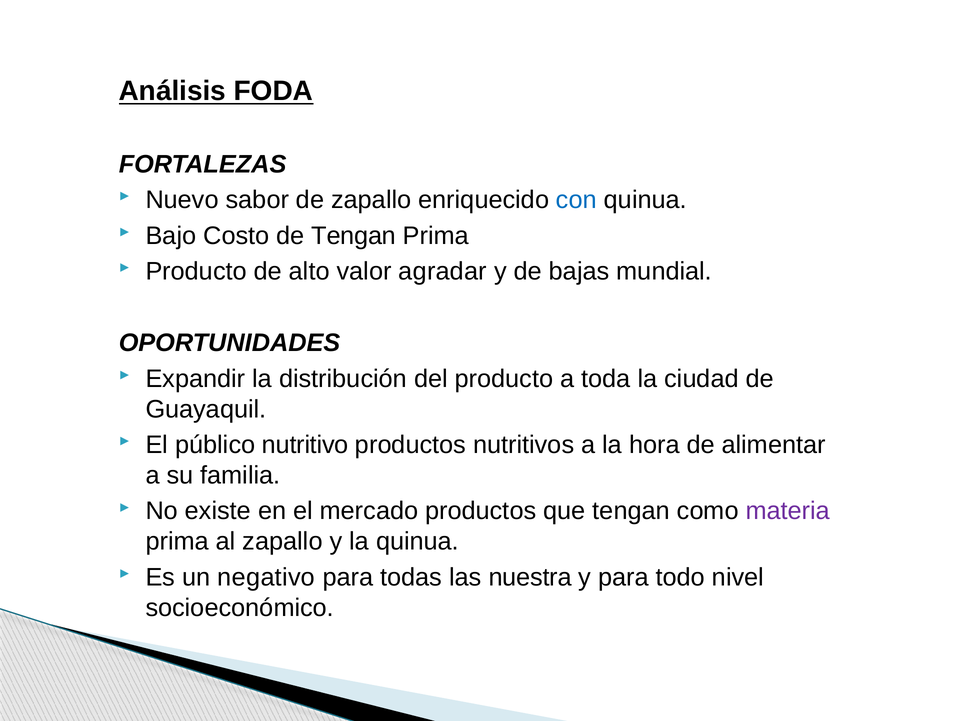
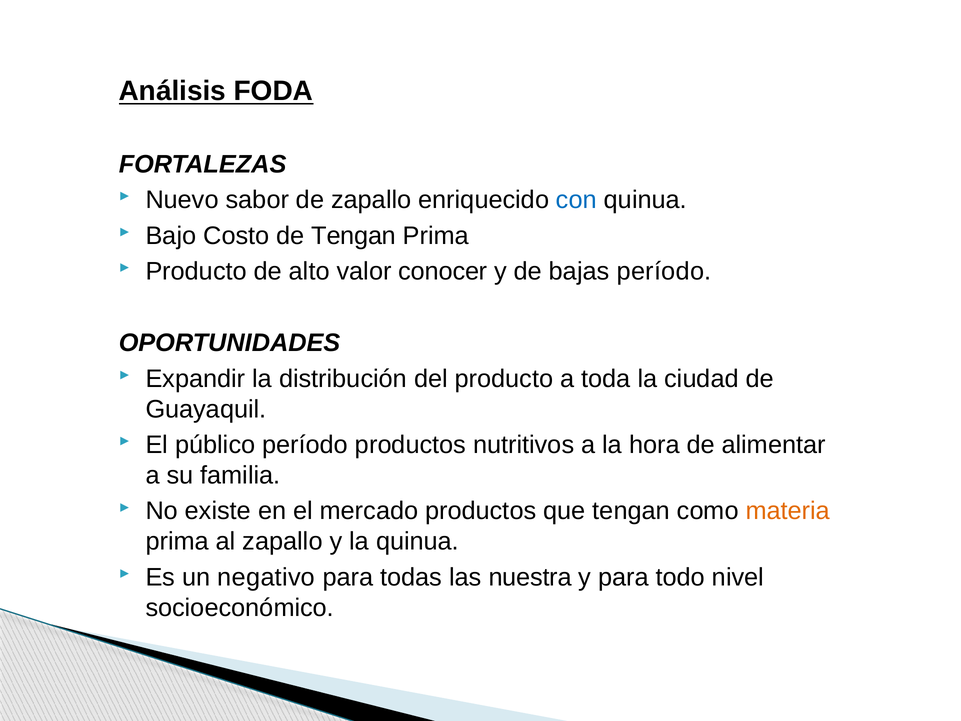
agradar: agradar -> conocer
bajas mundial: mundial -> período
público nutritivo: nutritivo -> período
materia colour: purple -> orange
